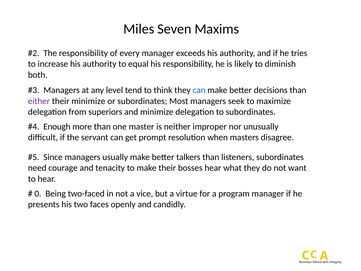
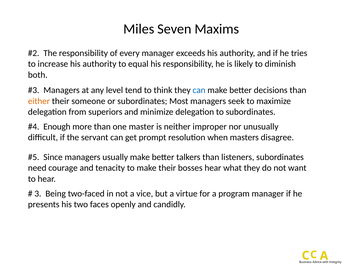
either colour: purple -> orange
their minimize: minimize -> someone
0: 0 -> 3
